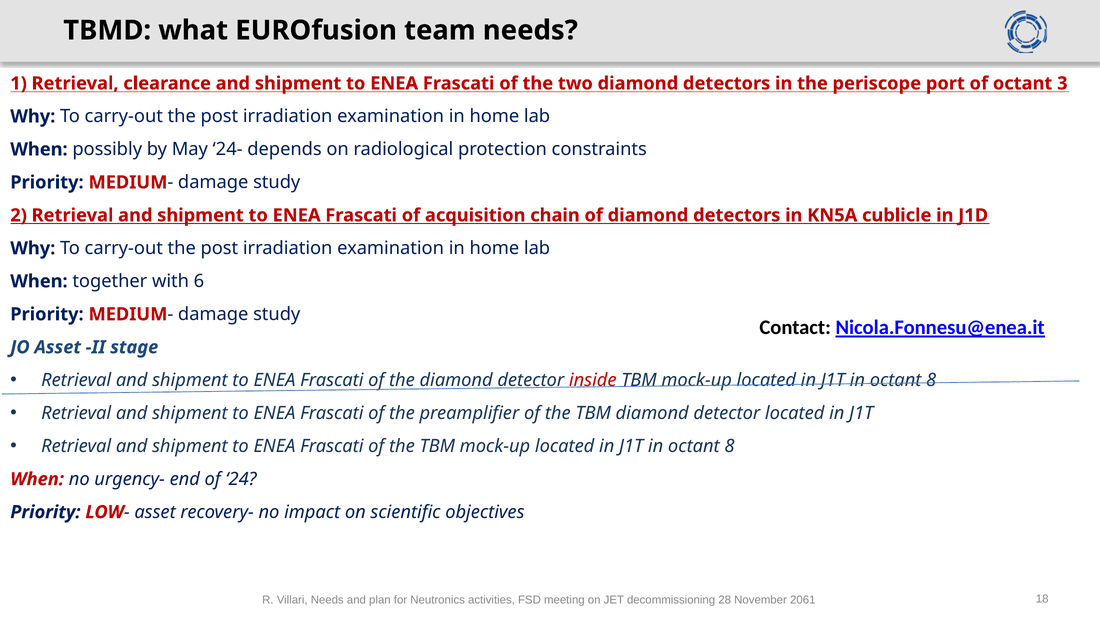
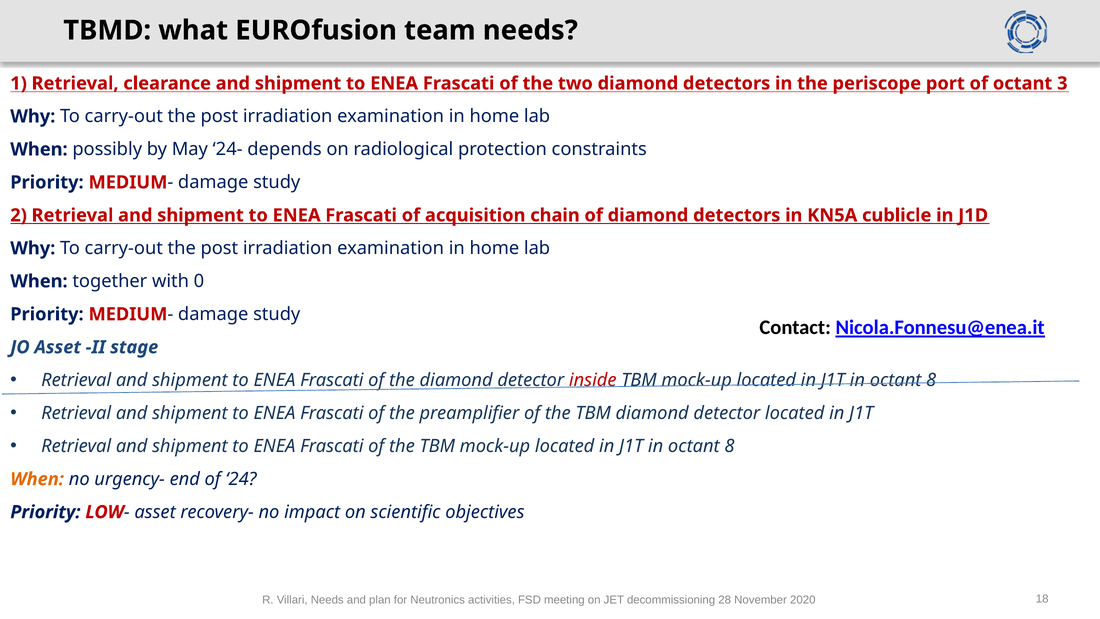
6: 6 -> 0
When at (37, 479) colour: red -> orange
2061: 2061 -> 2020
